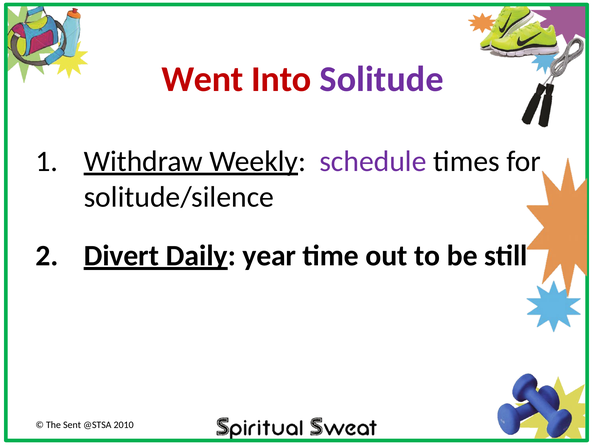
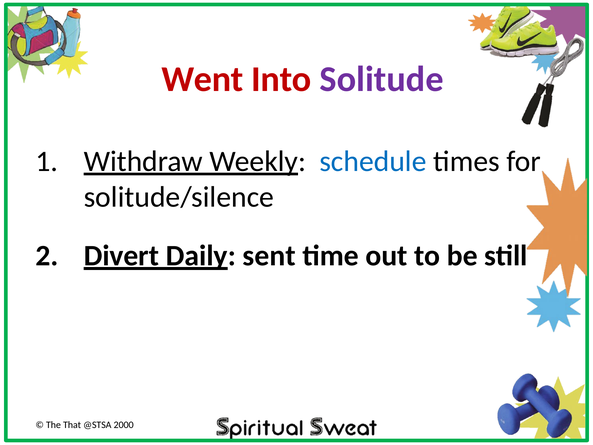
schedule colour: purple -> blue
year: year -> sent
Sent: Sent -> That
2010: 2010 -> 2000
